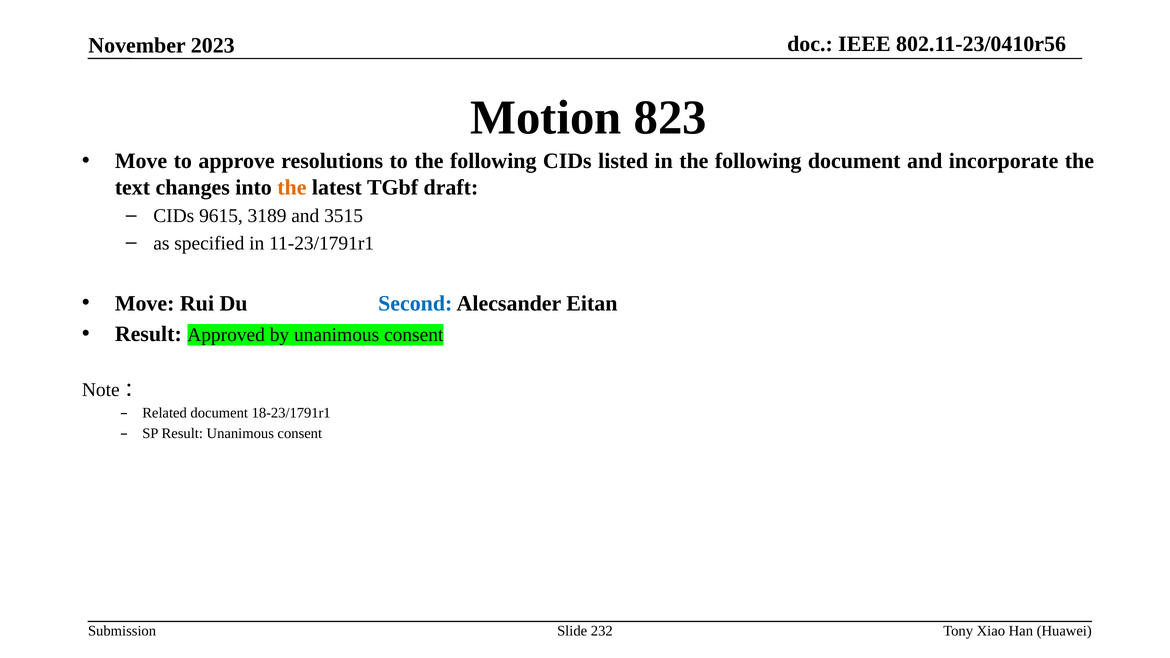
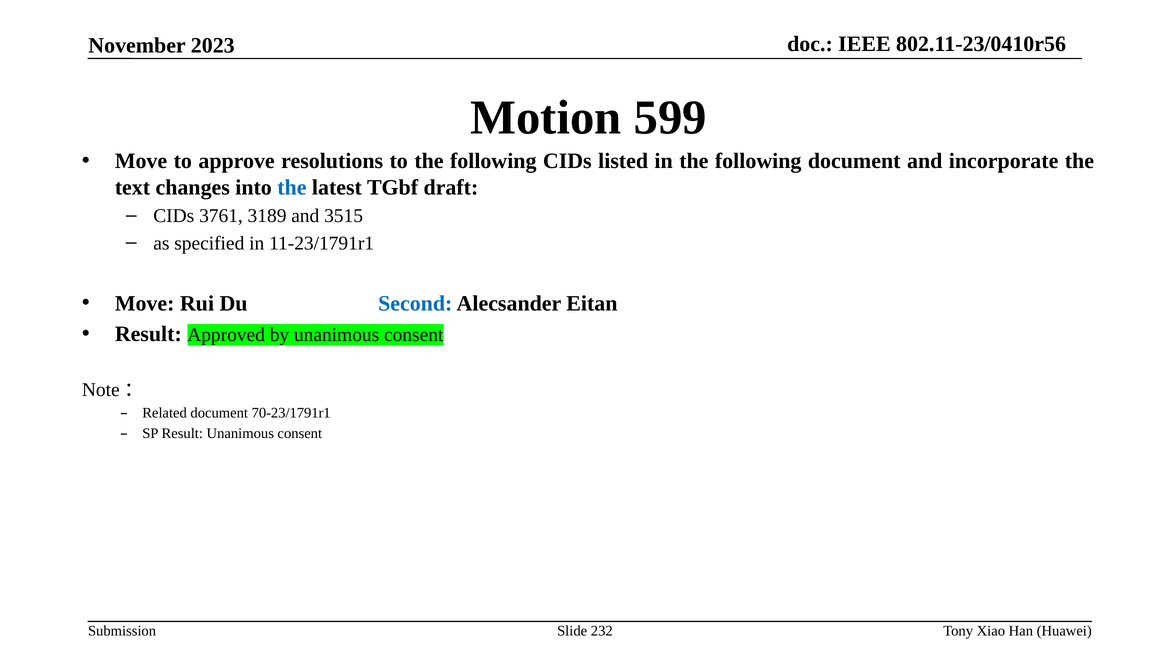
823: 823 -> 599
the at (292, 187) colour: orange -> blue
9615: 9615 -> 3761
18-23/1791r1: 18-23/1791r1 -> 70-23/1791r1
